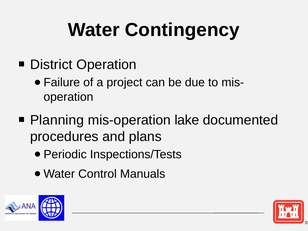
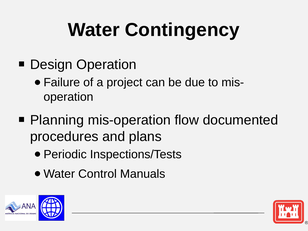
District: District -> Design
lake: lake -> flow
